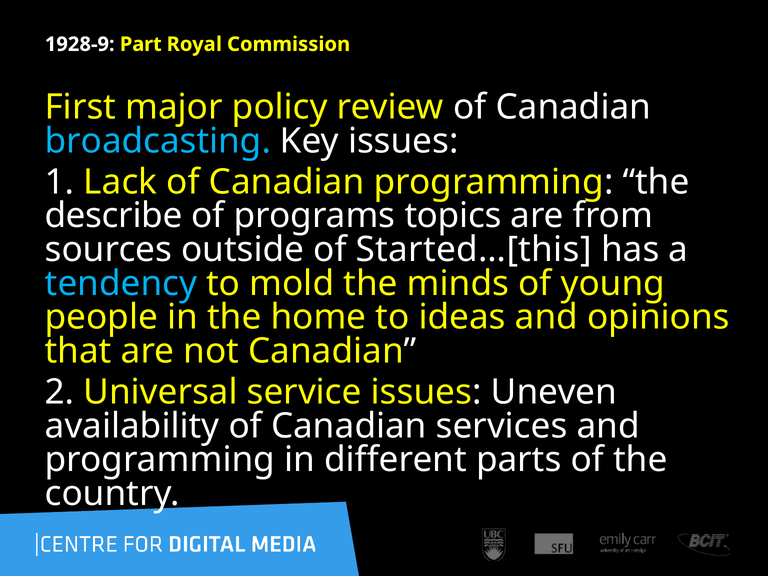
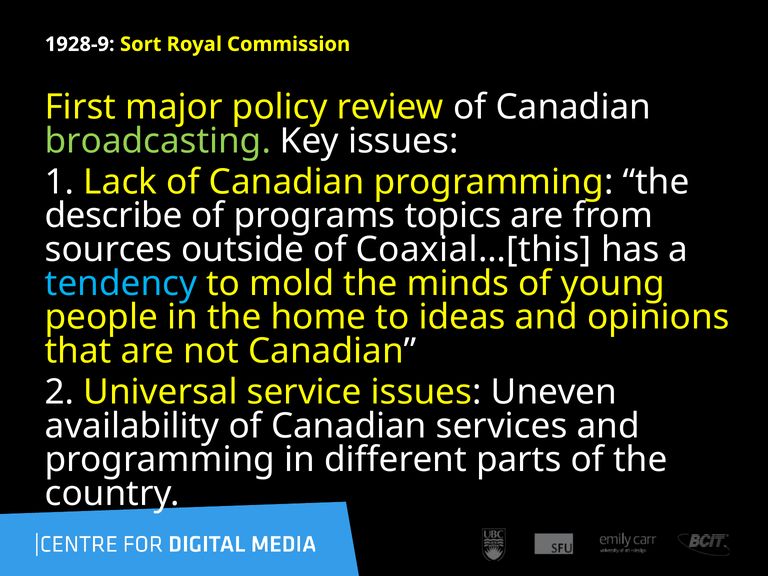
Part: Part -> Sort
broadcasting colour: light blue -> light green
Started…[this: Started…[this -> Coaxial…[this
